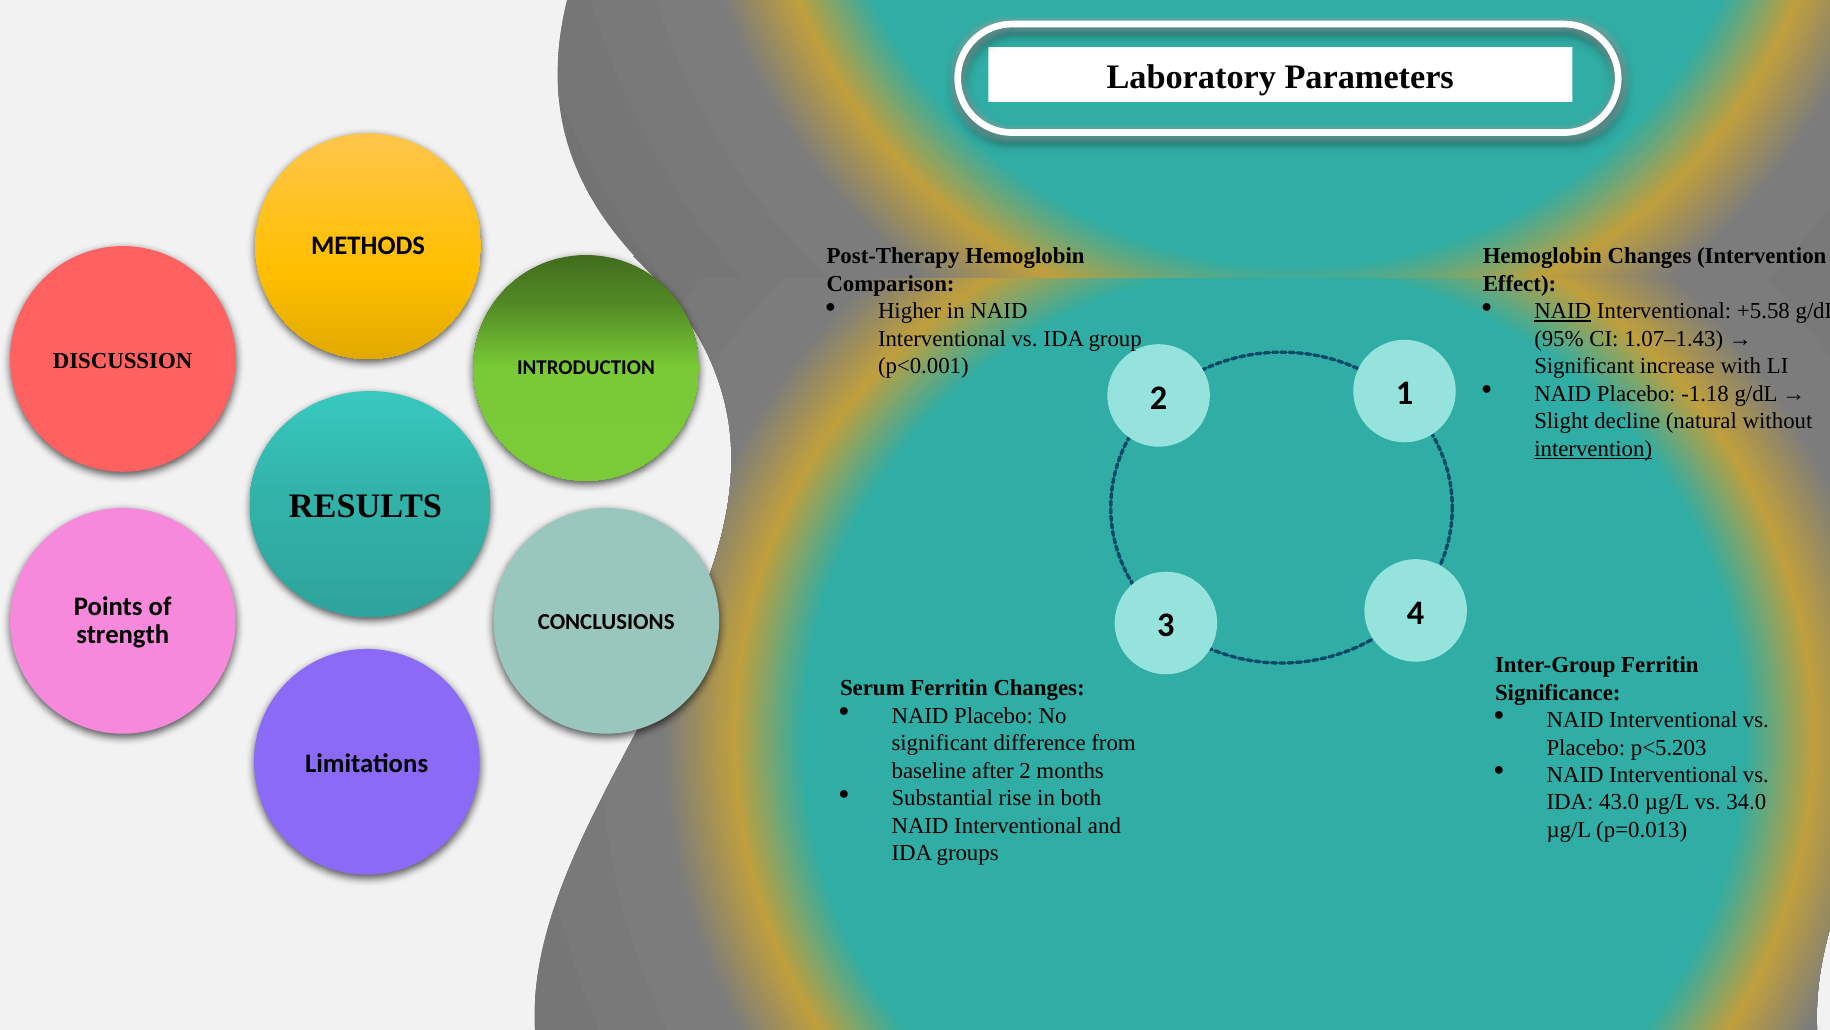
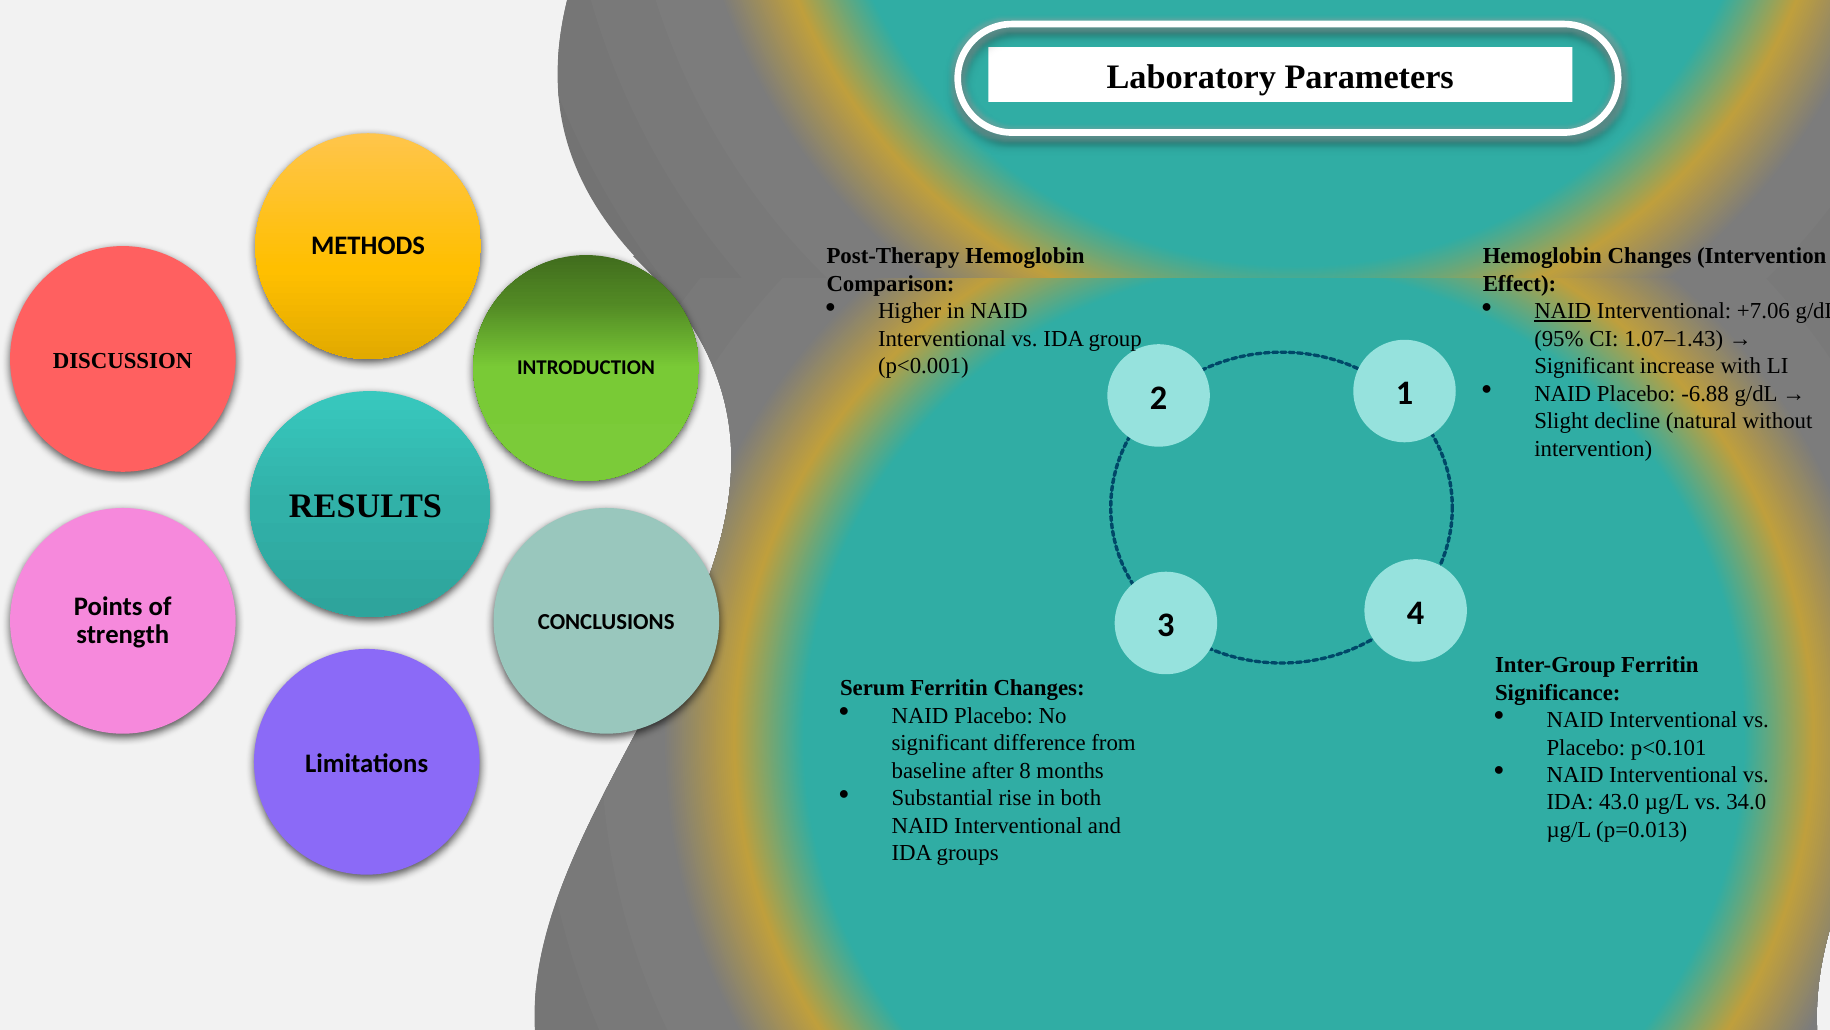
+5.58: +5.58 -> +7.06
-1.18: -1.18 -> -6.88
intervention at (1593, 448) underline: present -> none
p<5.203: p<5.203 -> p<0.101
after 2: 2 -> 8
